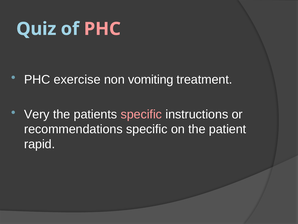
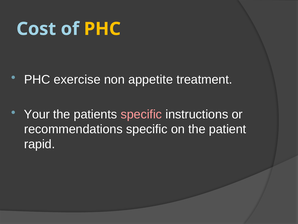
Quiz: Quiz -> Cost
PHC at (102, 29) colour: pink -> yellow
vomiting: vomiting -> appetite
Very: Very -> Your
